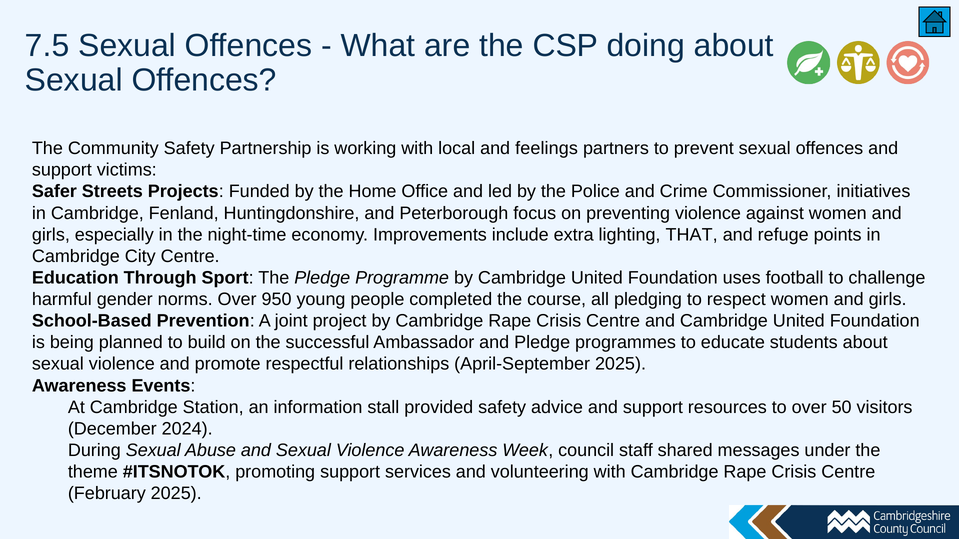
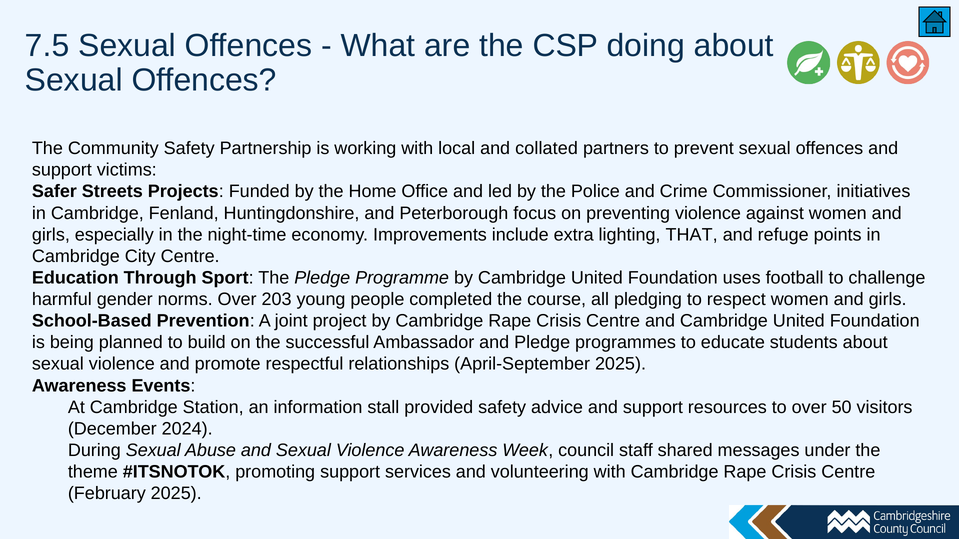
feelings: feelings -> collated
950: 950 -> 203
